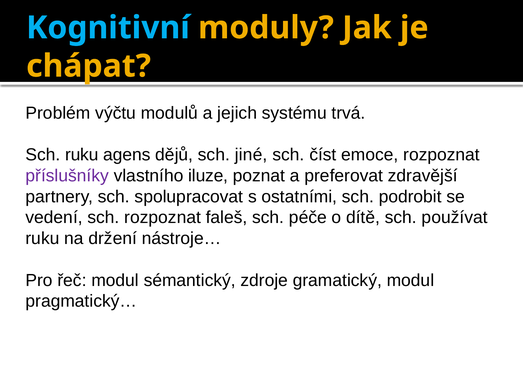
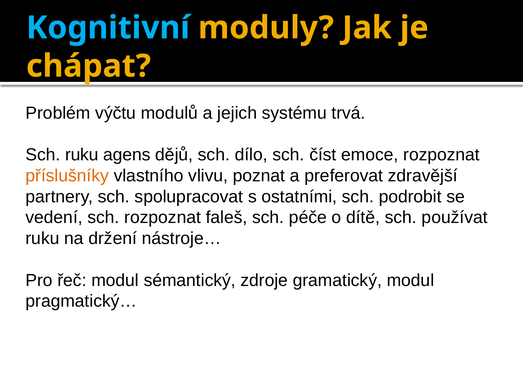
jiné: jiné -> dílo
příslušníky colour: purple -> orange
iluze: iluze -> vlivu
